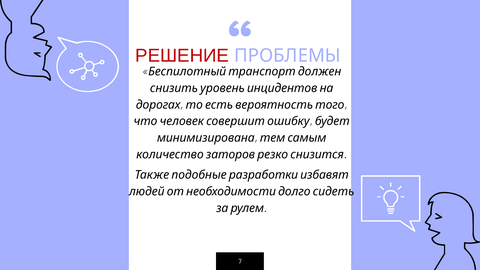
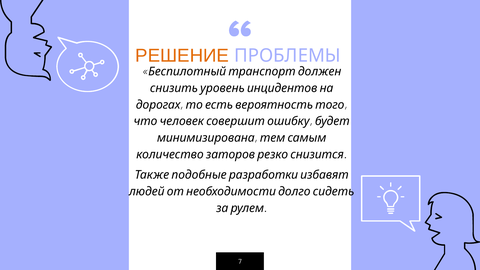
РЕШЕНИЕ colour: red -> orange
